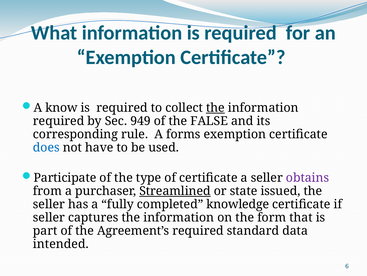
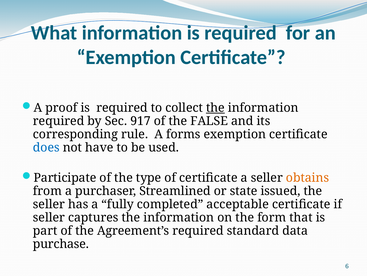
know: know -> proof
949: 949 -> 917
obtains colour: purple -> orange
Streamlined underline: present -> none
knowledge: knowledge -> acceptable
intended: intended -> purchase
